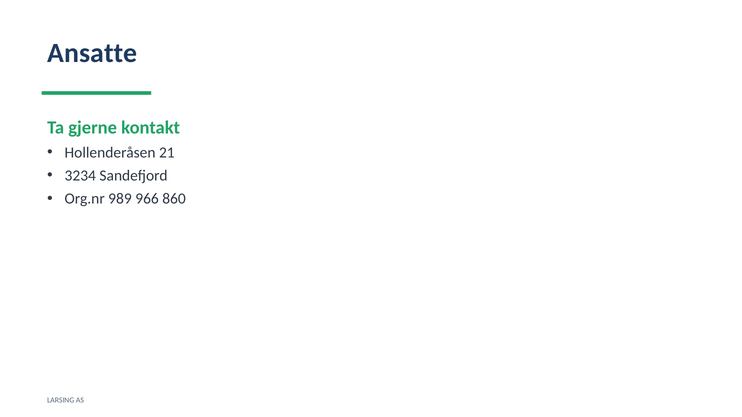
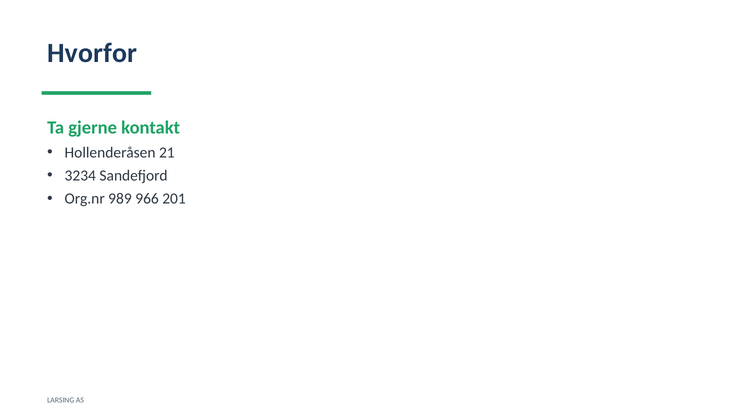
Ansatte: Ansatte -> Hvorfor
860: 860 -> 201
